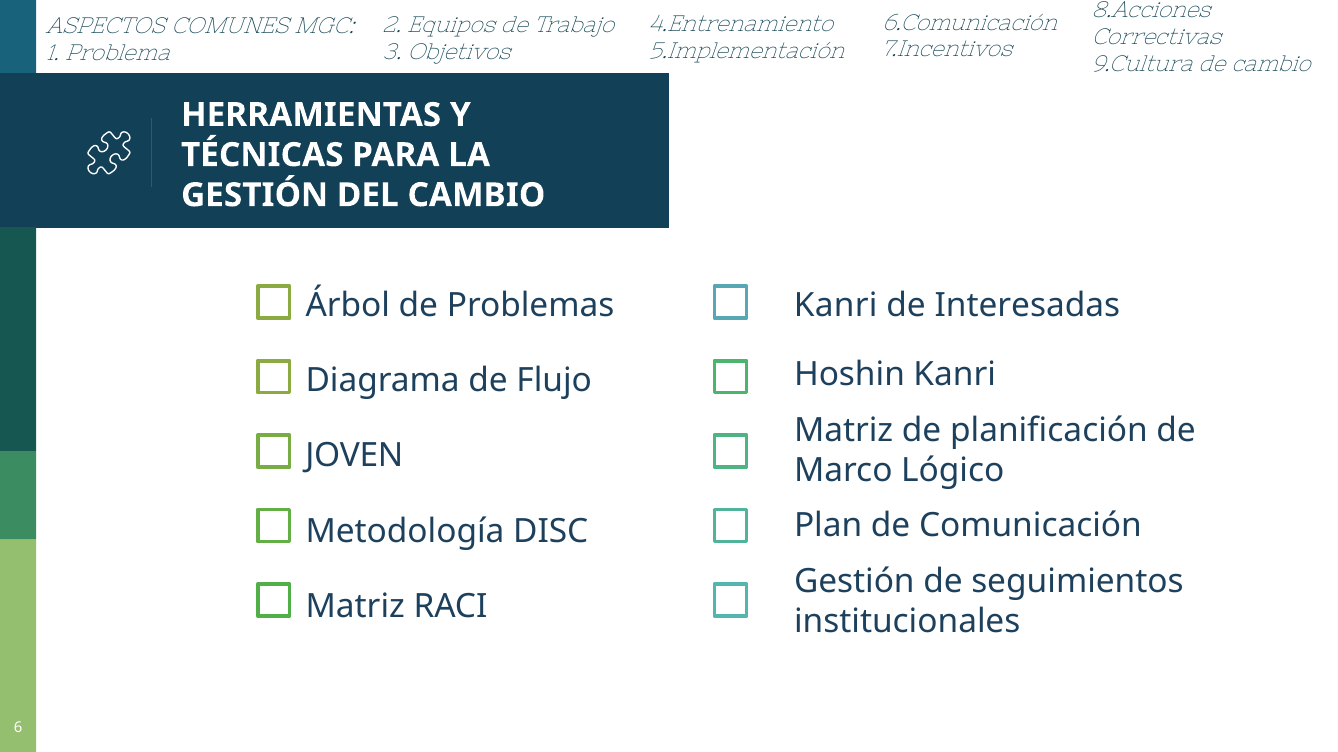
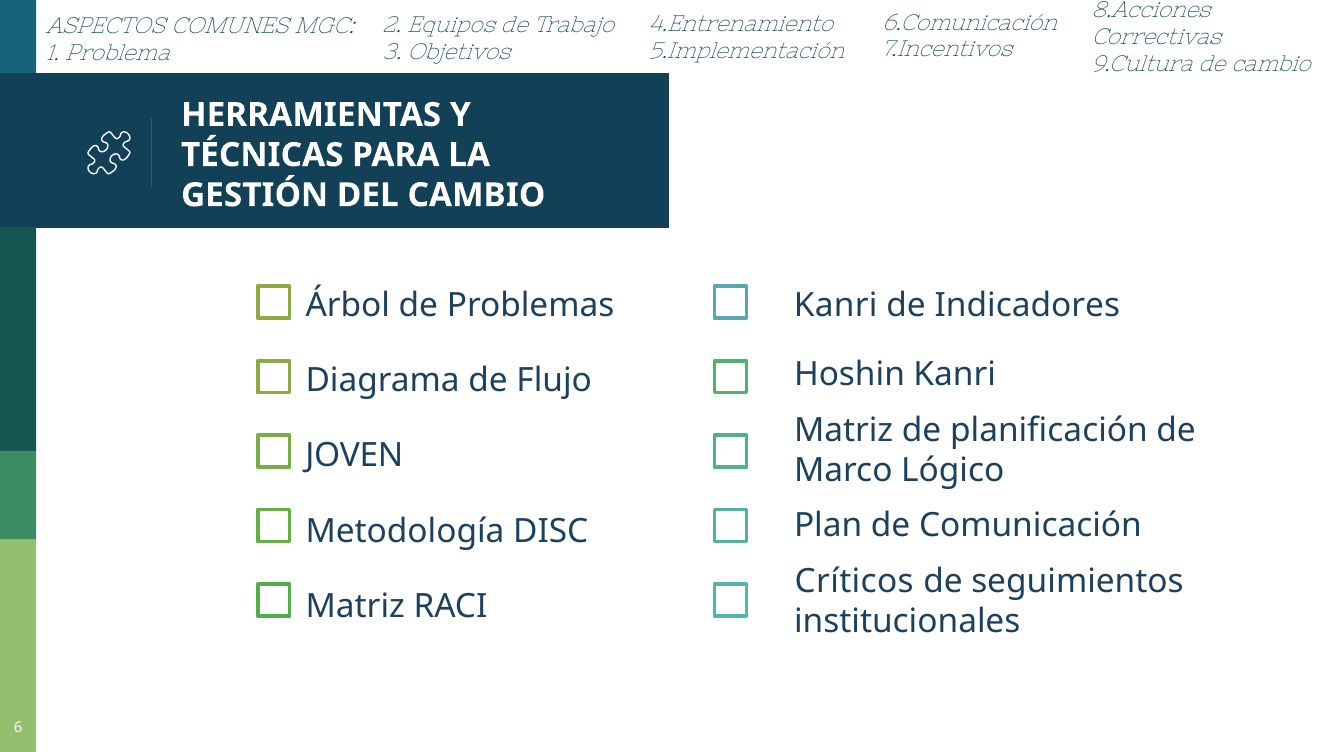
Interesadas: Interesadas -> Indicadores
Gestión at (854, 582): Gestión -> Críticos
